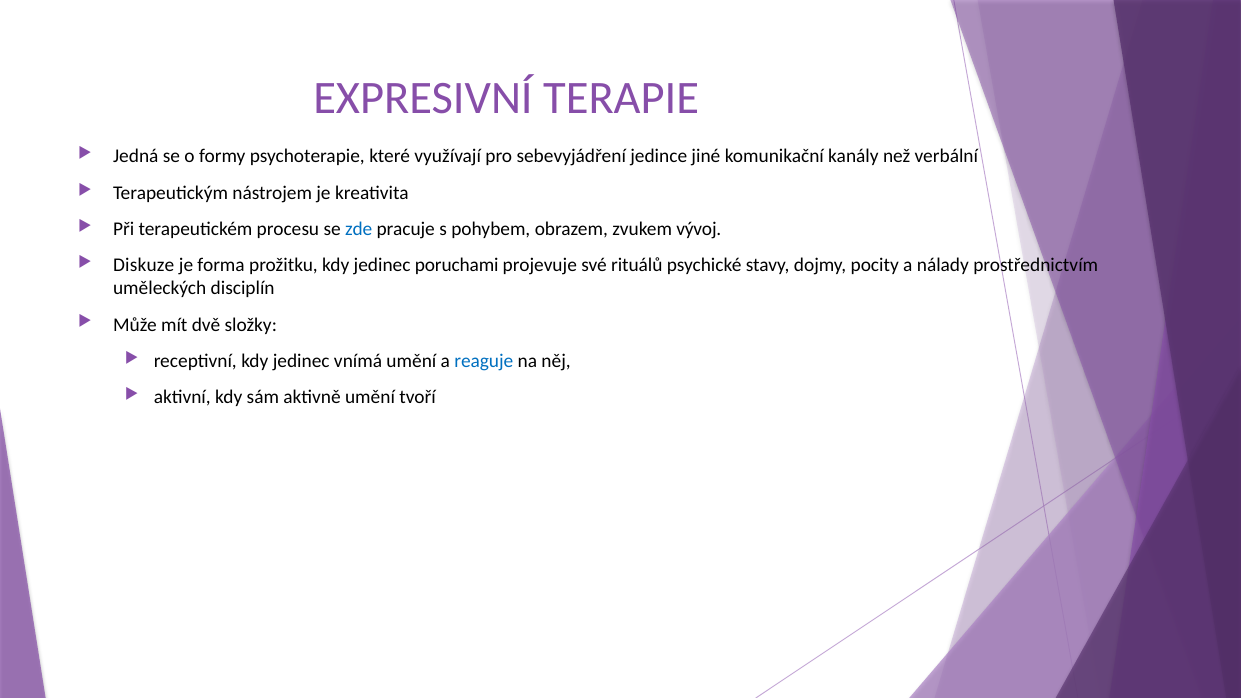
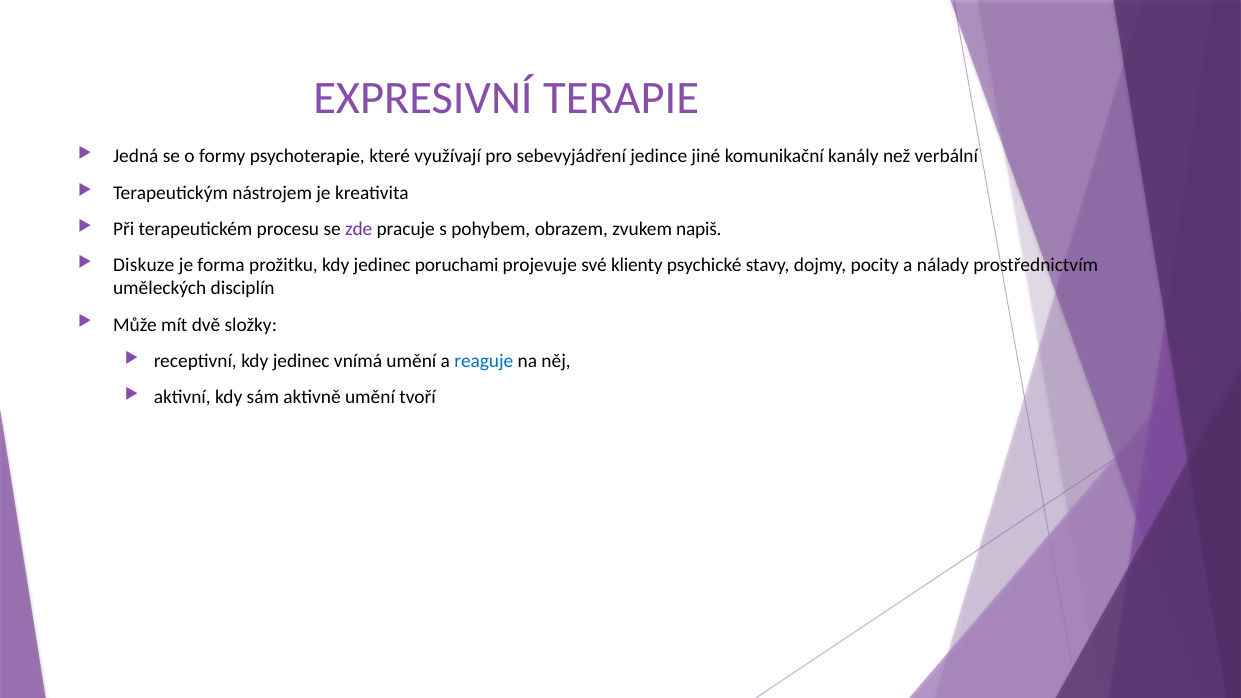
zde colour: blue -> purple
vývoj: vývoj -> napiš
rituálů: rituálů -> klienty
